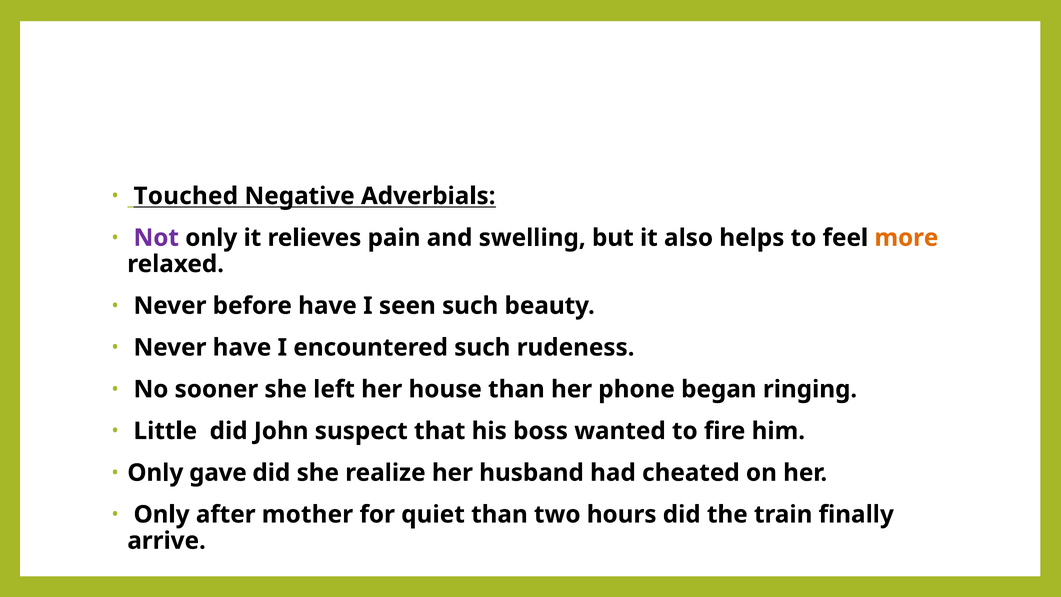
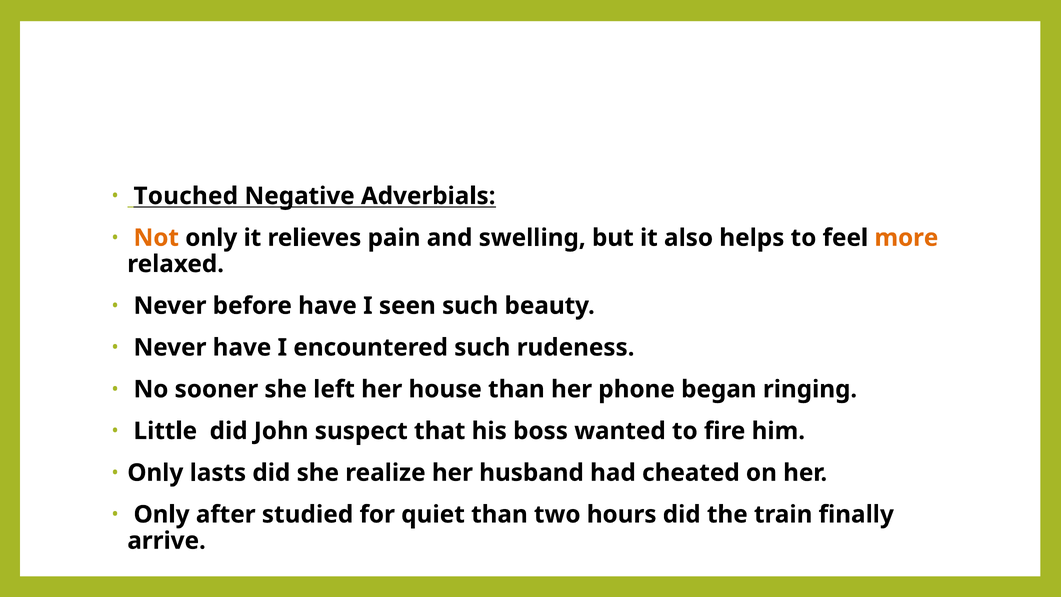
Not colour: purple -> orange
gave: gave -> lasts
mother: mother -> studied
